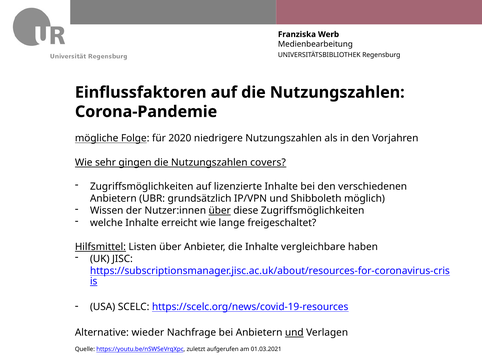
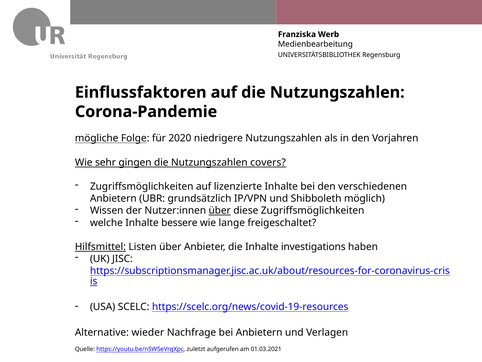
erreicht: erreicht -> bessere
vergleichbare: vergleichbare -> investigations
und at (294, 332) underline: present -> none
